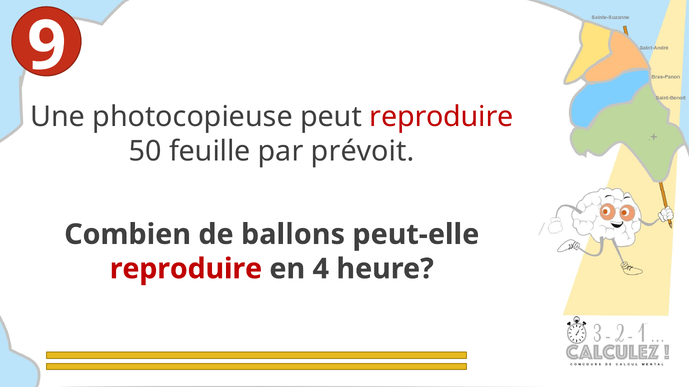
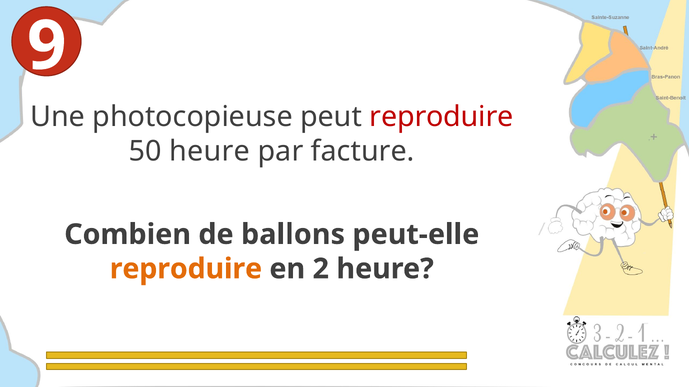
50 feuille: feuille -> heure
prévoit: prévoit -> facture
reproduire at (186, 269) colour: red -> orange
4: 4 -> 2
